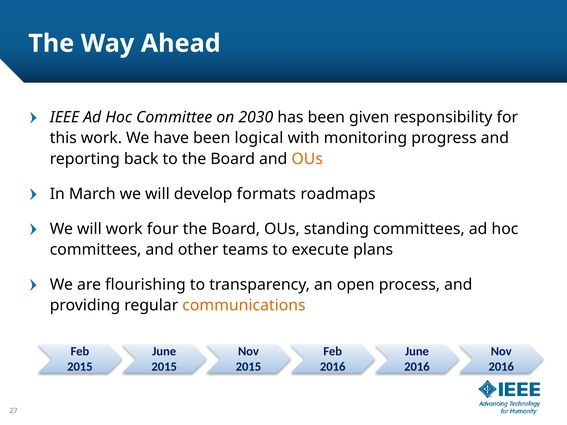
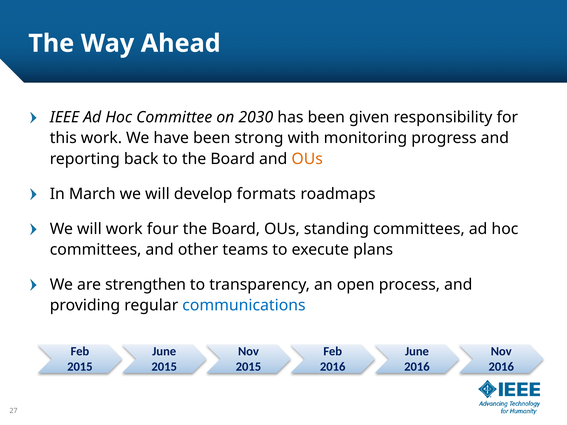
logical: logical -> strong
flourishing: flourishing -> strengthen
communications colour: orange -> blue
